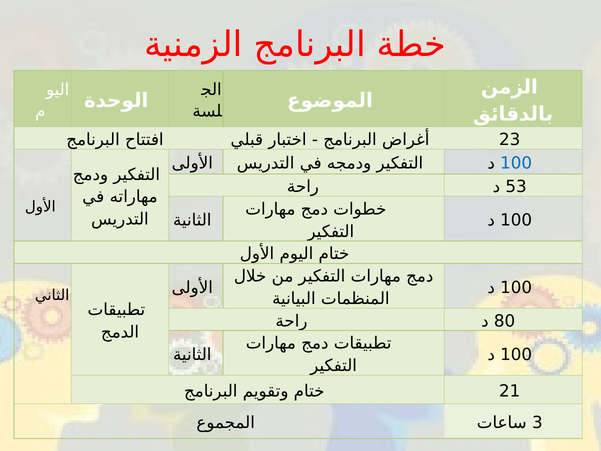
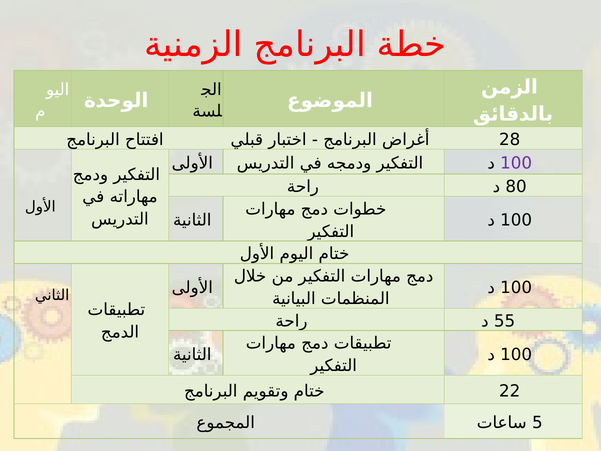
23: 23 -> 28
100 at (516, 163) colour: blue -> purple
53: 53 -> 80
80: 80 -> 55
21: 21 -> 22
3: 3 -> 5
